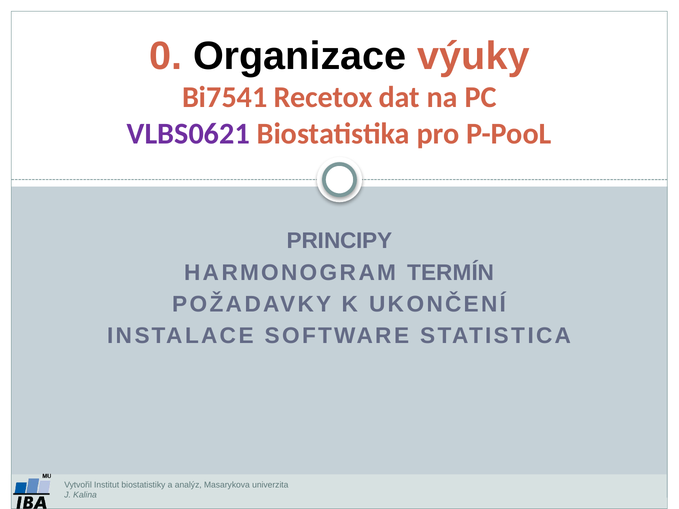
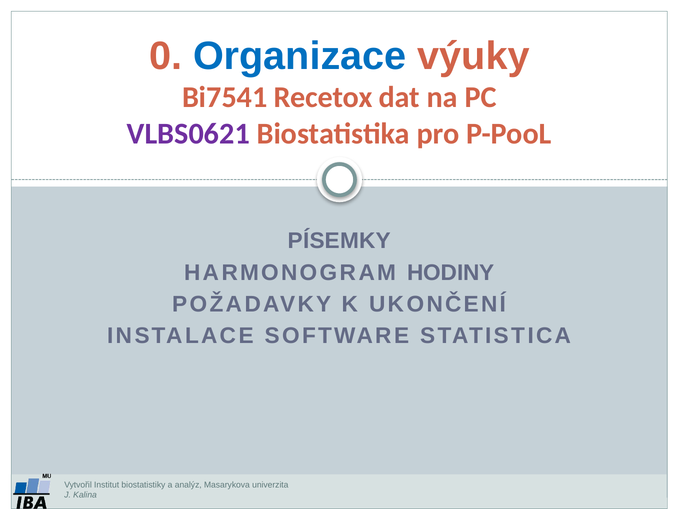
Organizace colour: black -> blue
PRINCIPY: PRINCIPY -> PÍSEMKY
TERMÍN: TERMÍN -> HODINY
